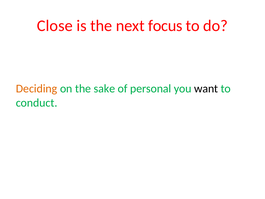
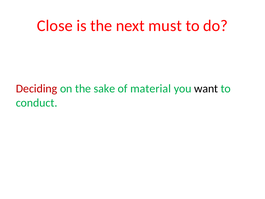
focus: focus -> must
Deciding colour: orange -> red
personal: personal -> material
